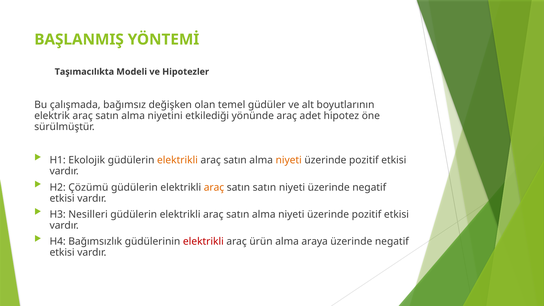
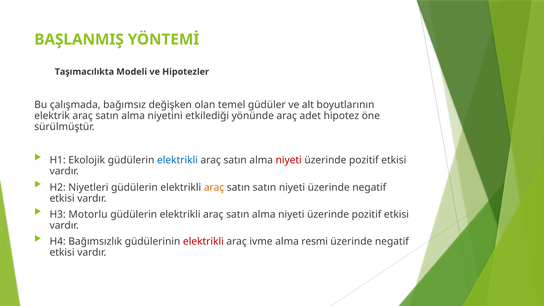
elektrikli at (177, 160) colour: orange -> blue
niyeti at (289, 160) colour: orange -> red
Çözümü: Çözümü -> Niyetleri
Nesilleri: Nesilleri -> Motorlu
ürün: ürün -> ivme
araya: araya -> resmi
